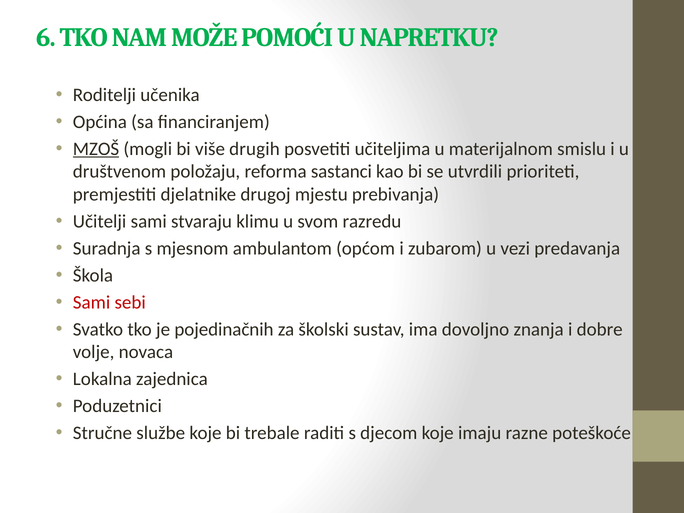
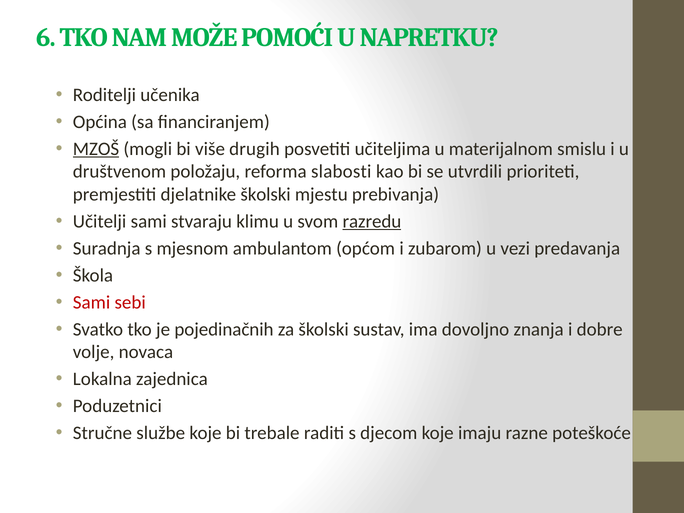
sastanci: sastanci -> slabosti
djelatnike drugoj: drugoj -> školski
razredu underline: none -> present
